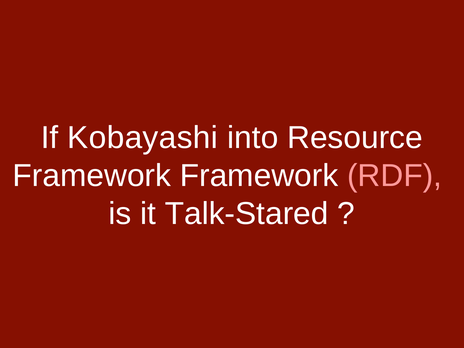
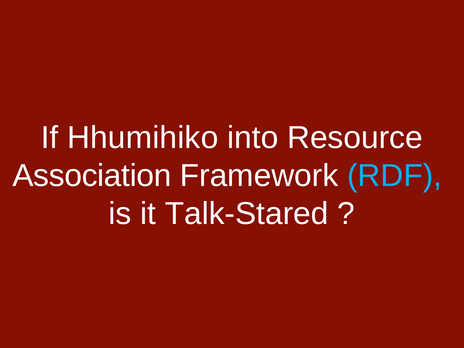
Kobayashi: Kobayashi -> Hhumihiko
Framework at (92, 176): Framework -> Association
RDF colour: pink -> light blue
